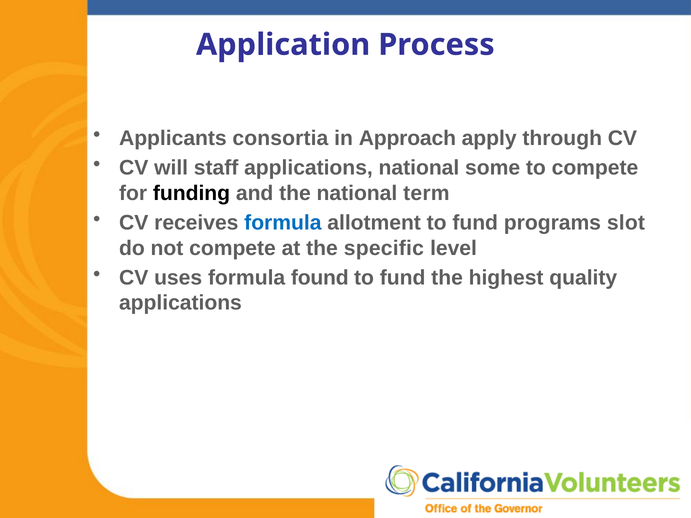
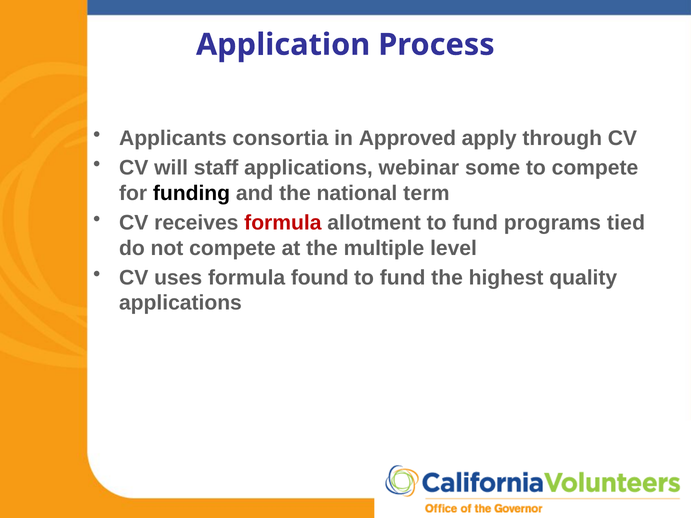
Approach: Approach -> Approved
applications national: national -> webinar
formula at (283, 223) colour: blue -> red
slot: slot -> tied
specific: specific -> multiple
